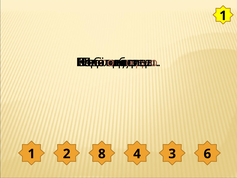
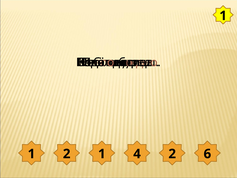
2 8: 8 -> 1
4 3: 3 -> 2
